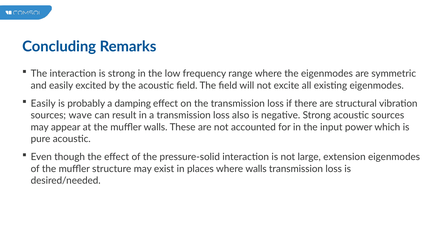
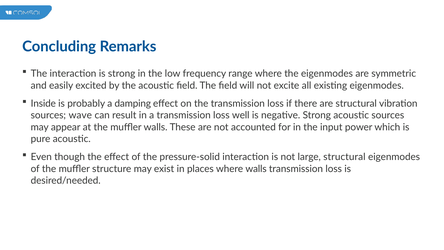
Easily at (43, 103): Easily -> Inside
also: also -> well
large extension: extension -> structural
